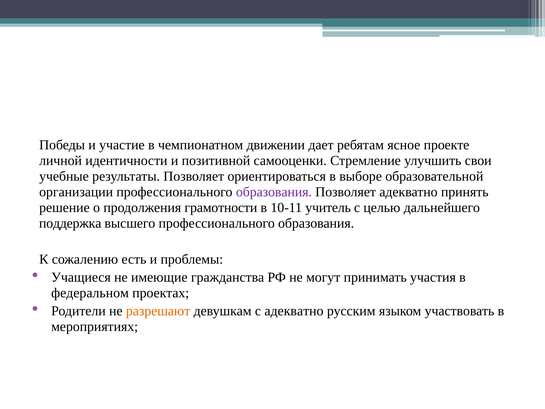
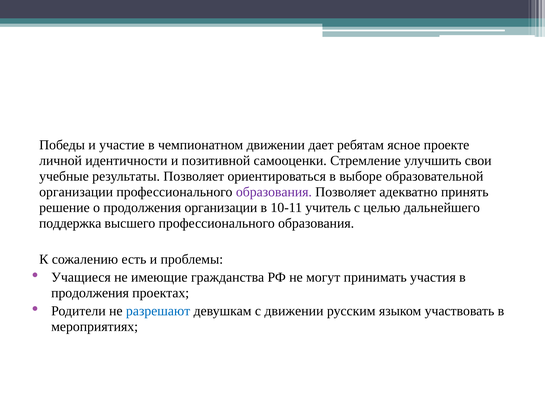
продолжения грамотности: грамотности -> организации
федеральном at (90, 293): федеральном -> продолжения
разрешают colour: orange -> blue
с адекватно: адекватно -> движении
